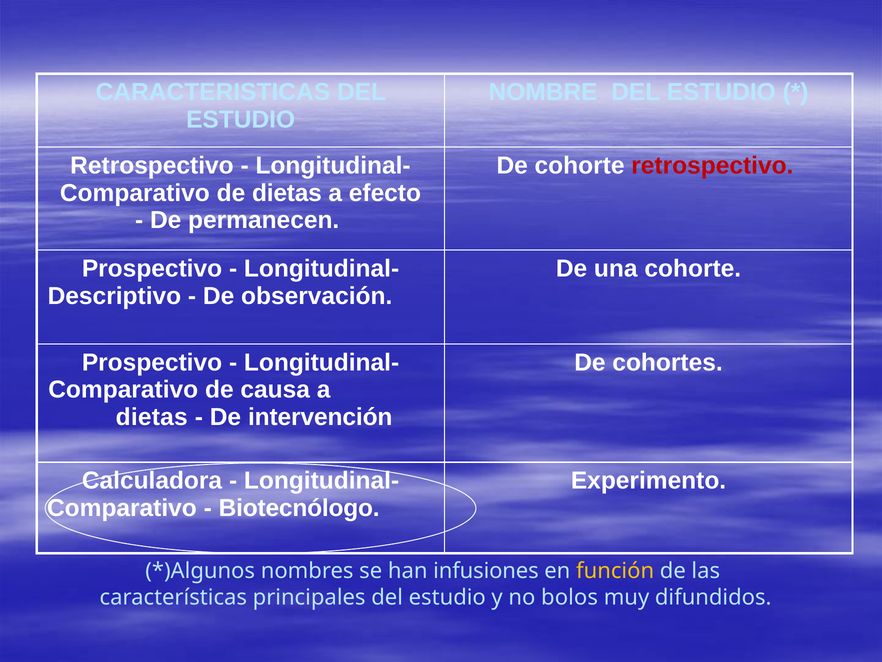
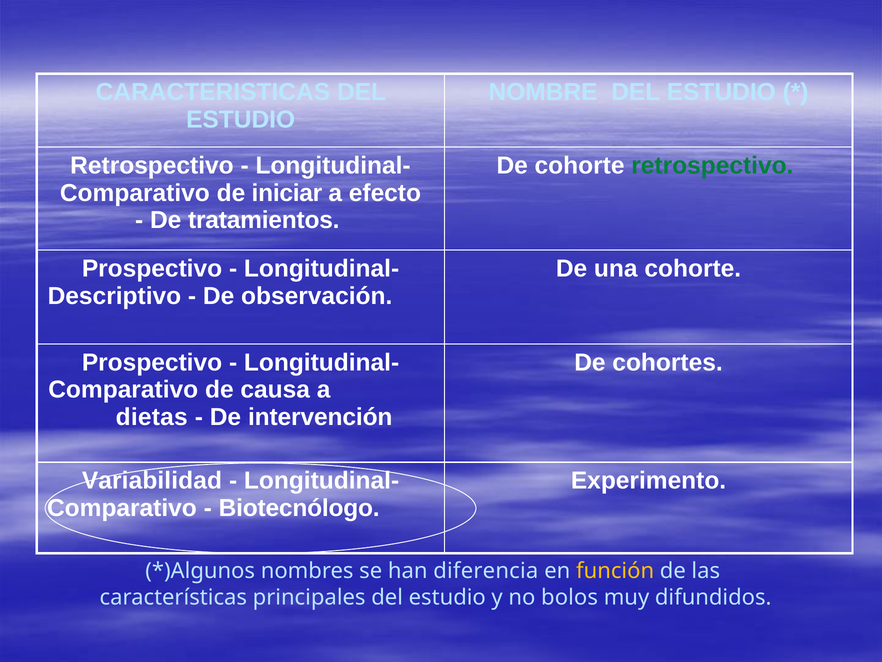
retrospectivo at (712, 165) colour: red -> green
de dietas: dietas -> iniciar
permanecen: permanecen -> tratamientos
Calculadora: Calculadora -> Variabilidad
infusiones: infusiones -> diferencia
